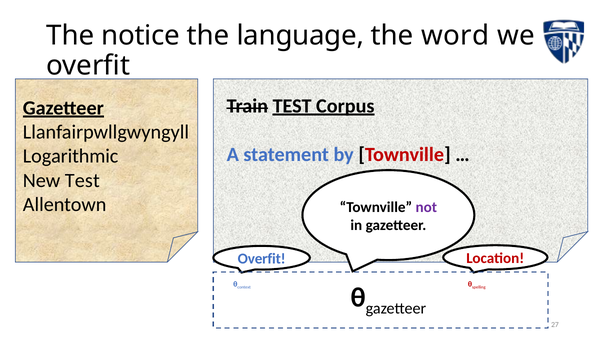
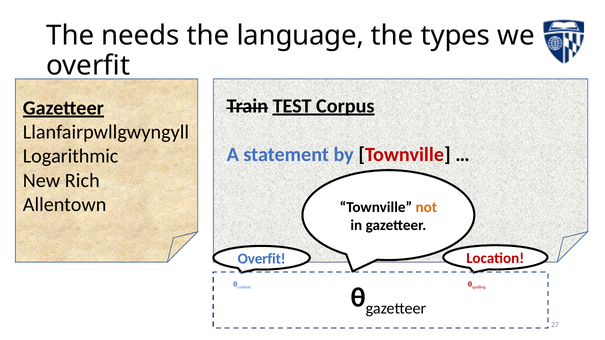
notice: notice -> needs
word: word -> types
New Test: Test -> Rich
not colour: purple -> orange
